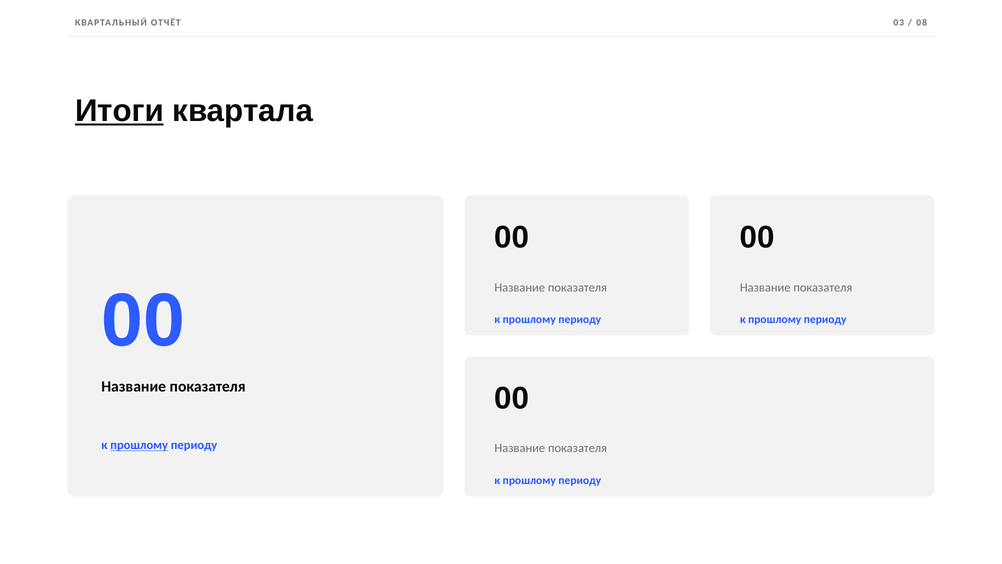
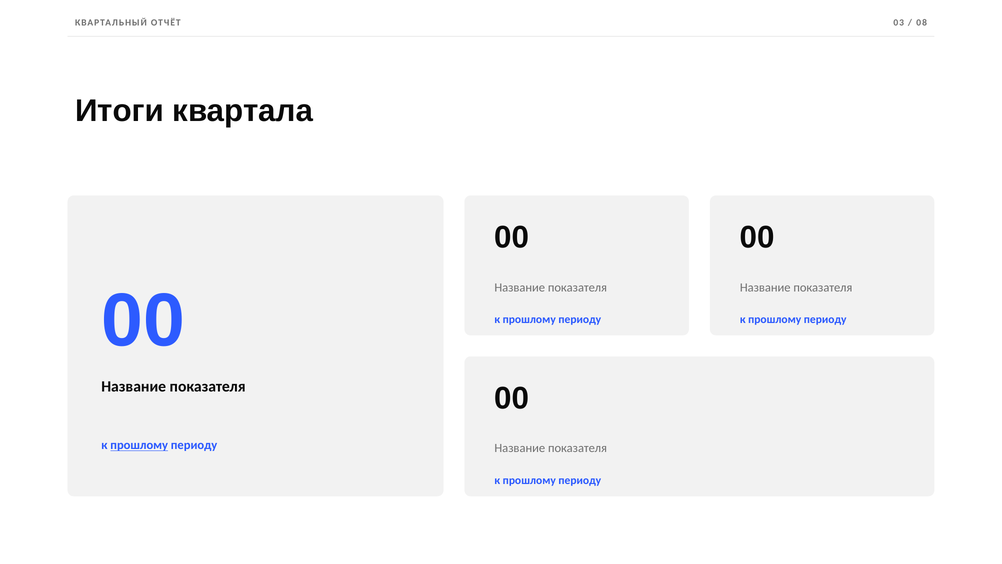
Итоги underline: present -> none
